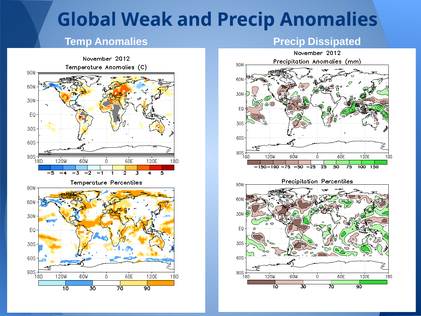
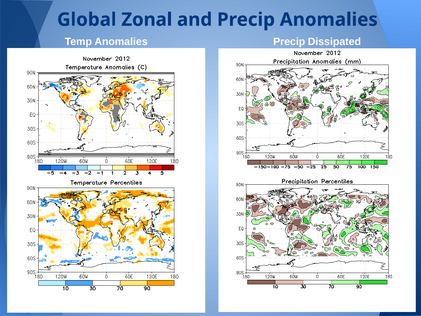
Weak: Weak -> Zonal
